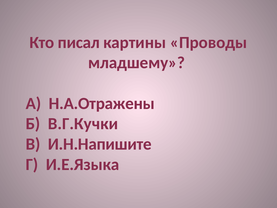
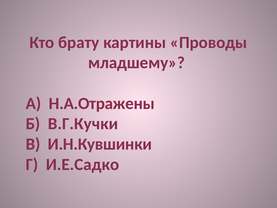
писал: писал -> брату
И.Н.Напишите: И.Н.Напишите -> И.Н.Кувшинки
И.Е.Языка: И.Е.Языка -> И.Е.Садко
